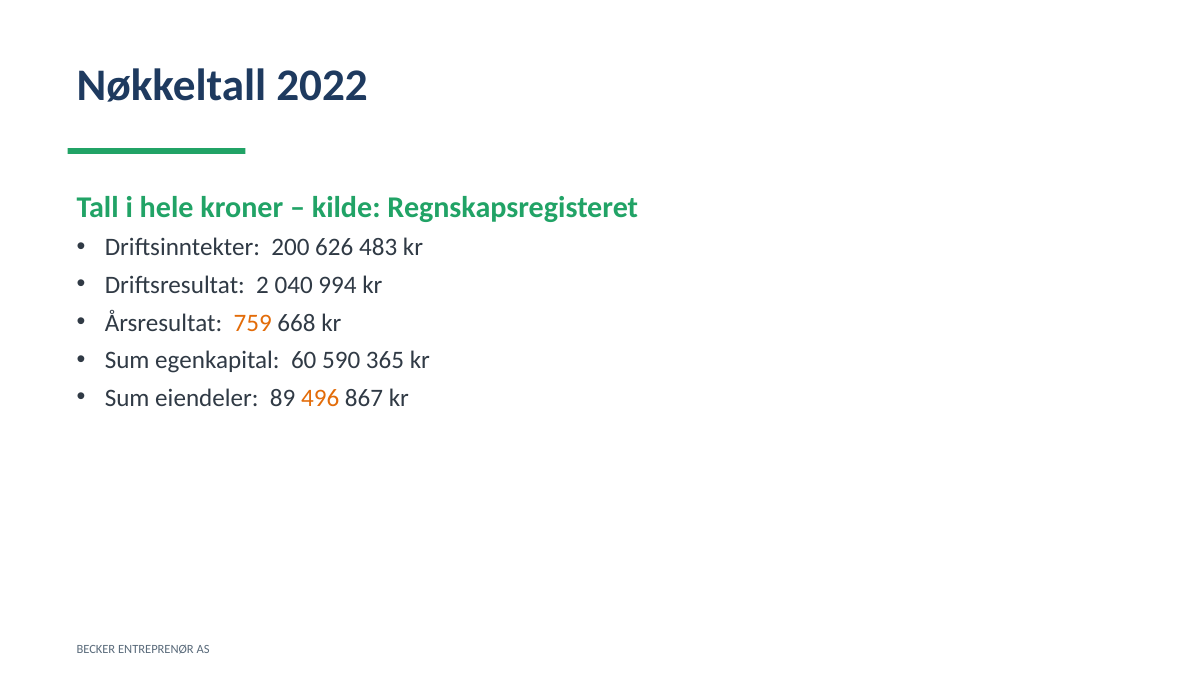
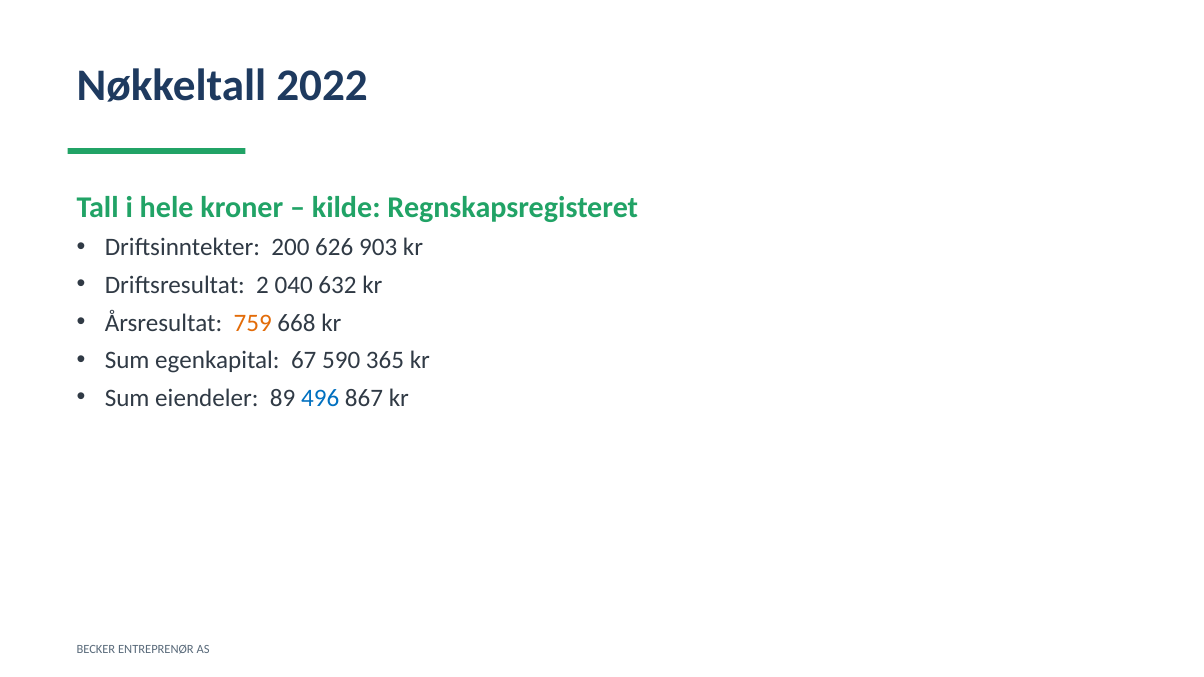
483: 483 -> 903
994: 994 -> 632
60: 60 -> 67
496 colour: orange -> blue
